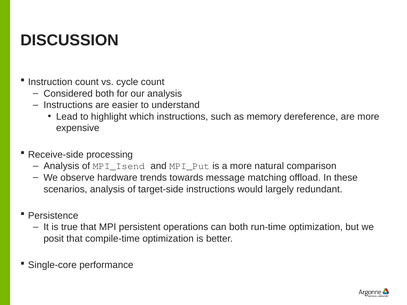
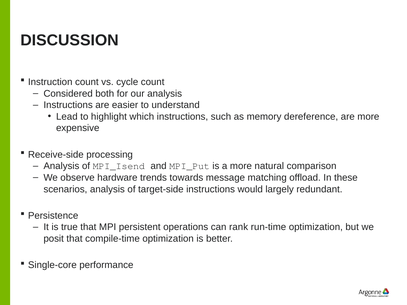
can both: both -> rank
